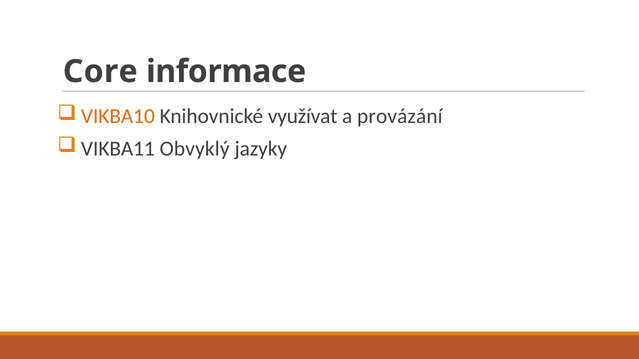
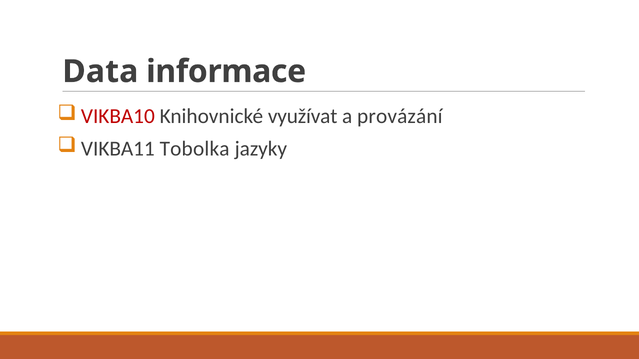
Core: Core -> Data
VIKBA10 colour: orange -> red
Obvyklý: Obvyklý -> Tobolka
